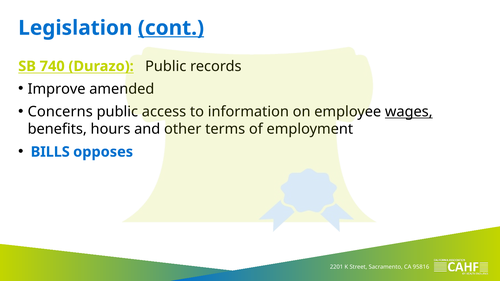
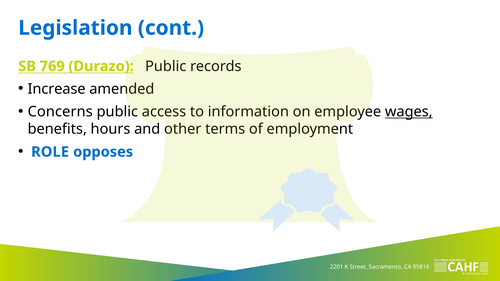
cont underline: present -> none
740: 740 -> 769
Improve: Improve -> Increase
BILLS: BILLS -> ROLE
